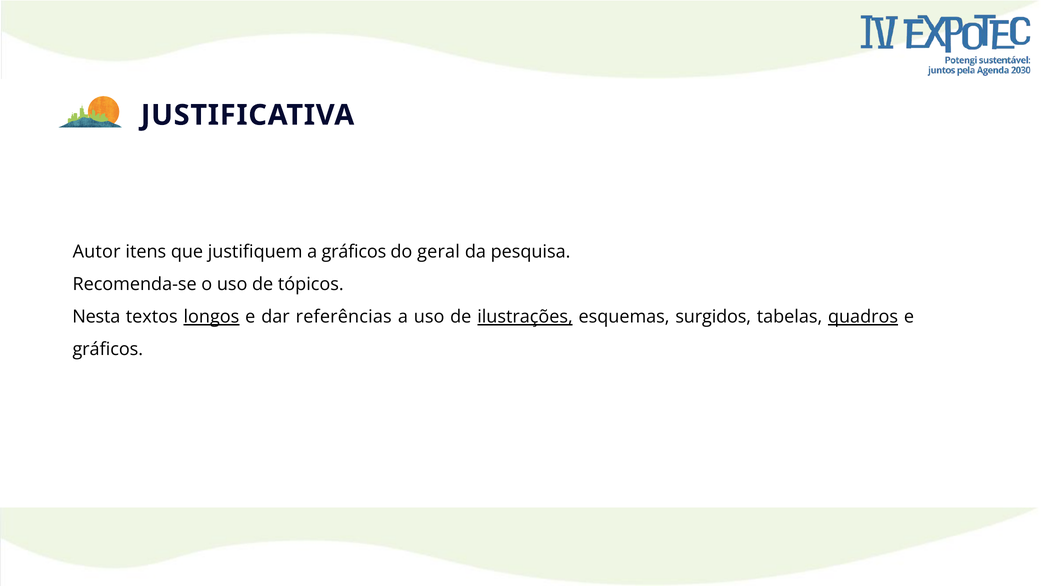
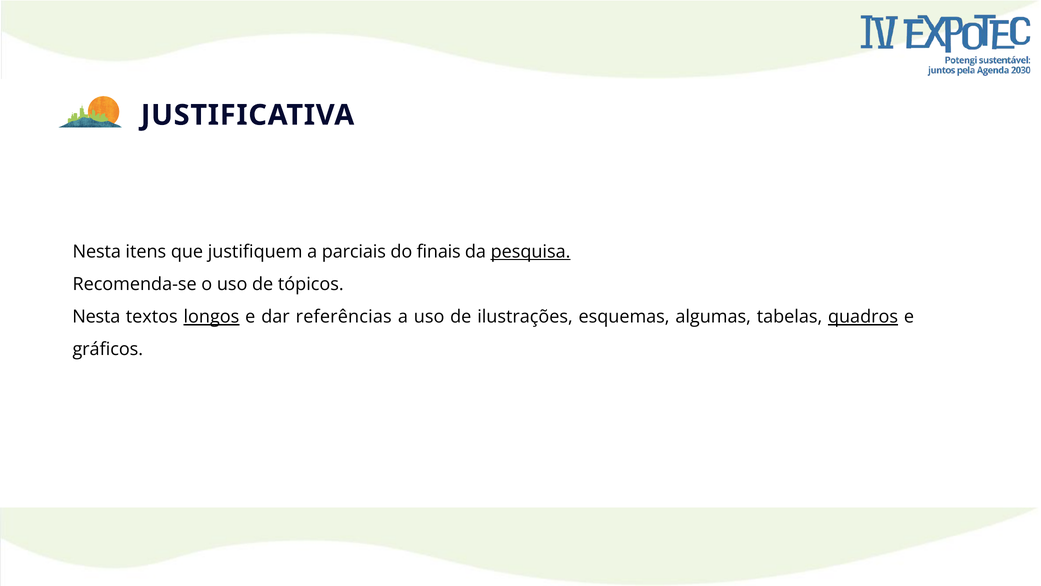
Autor at (97, 252): Autor -> Nesta
a gráficos: gráficos -> parciais
geral: geral -> finais
pesquisa underline: none -> present
ilustrações underline: present -> none
surgidos: surgidos -> algumas
